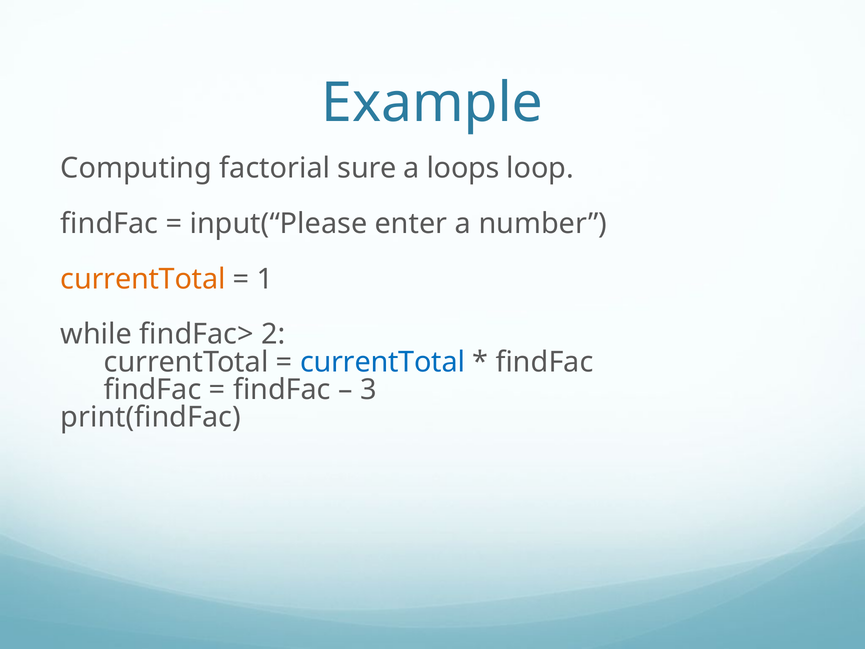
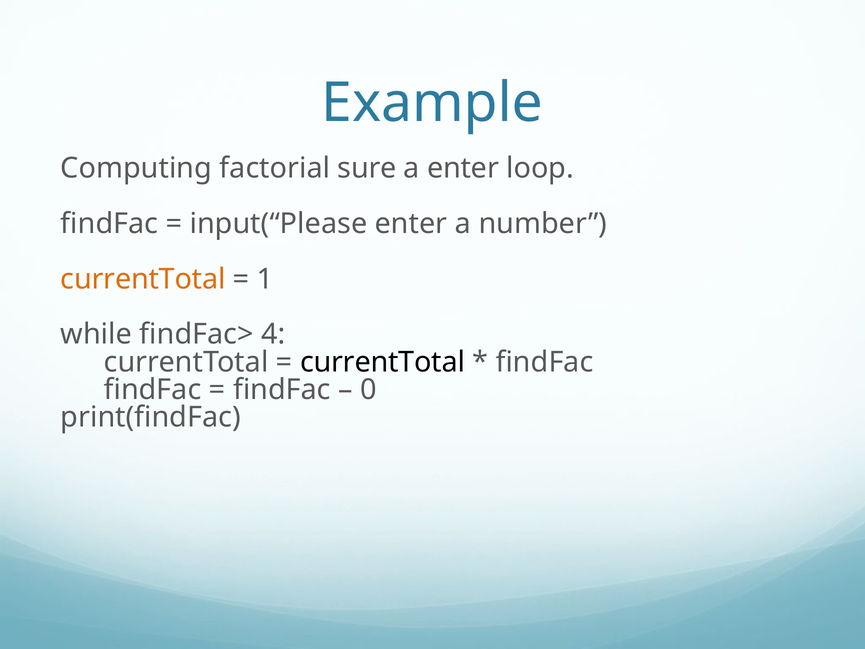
a loops: loops -> enter
2: 2 -> 4
currentTotal at (382, 362) colour: blue -> black
3: 3 -> 0
